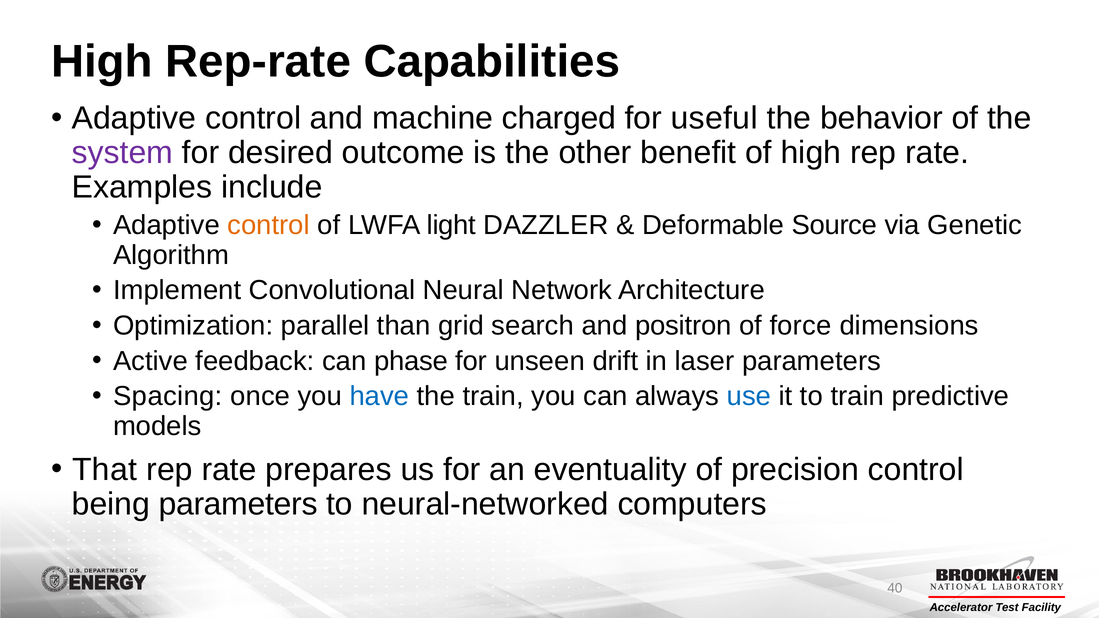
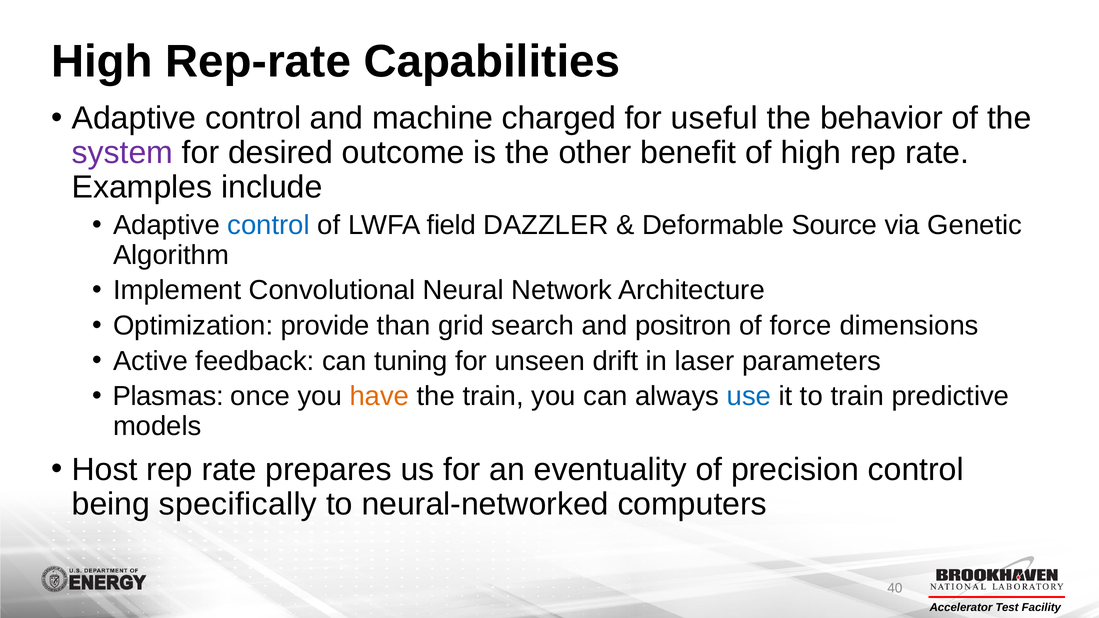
control at (269, 225) colour: orange -> blue
light: light -> field
parallel: parallel -> provide
phase: phase -> tuning
Spacing: Spacing -> Plasmas
have colour: blue -> orange
That: That -> Host
being parameters: parameters -> specifically
